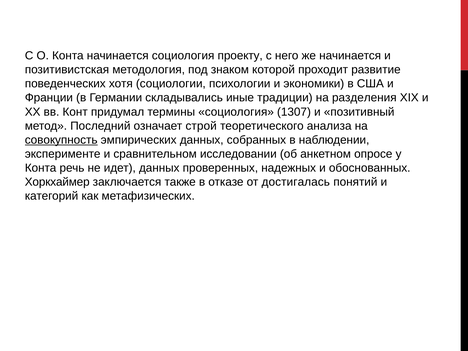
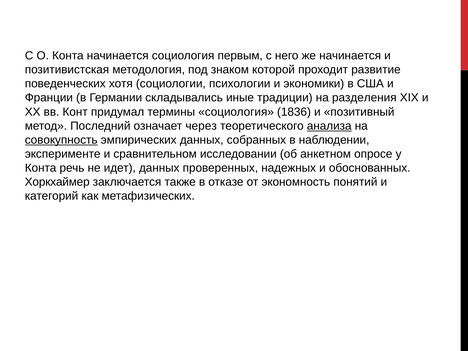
проекту: проекту -> первым
1307: 1307 -> 1836
строй: строй -> через
анализа underline: none -> present
достигалась: достигалась -> экономность
